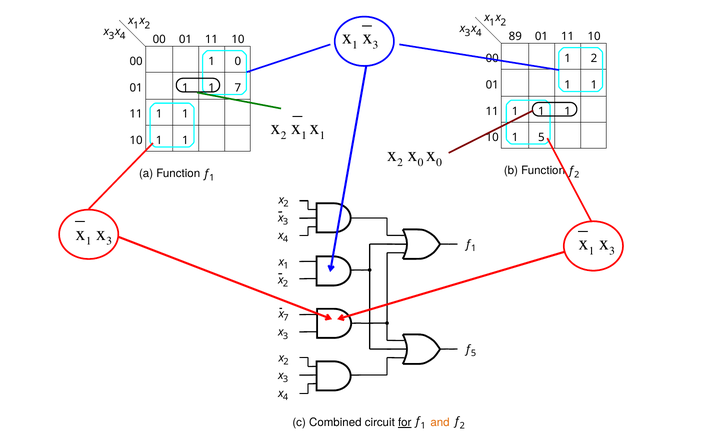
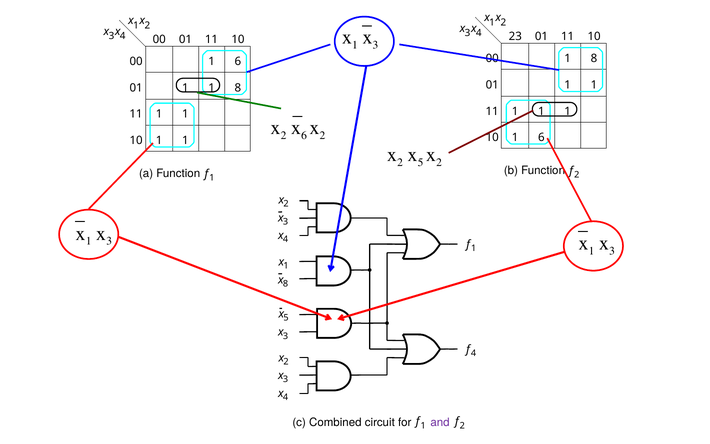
89: 89 -> 23
2 at (594, 59): 2 -> 8
0 at (238, 62): 0 -> 6
7 at (238, 88): 7 -> 8
2 x 1: 1 -> 6
1 at (322, 135): 1 -> 2
5 at (541, 137): 5 -> 6
2 x 0: 0 -> 5
0 at (439, 162): 0 -> 2
2 at (286, 284): 2 -> 8
7 at (286, 317): 7 -> 5
f 5: 5 -> 4
for underline: present -> none
and colour: orange -> purple
